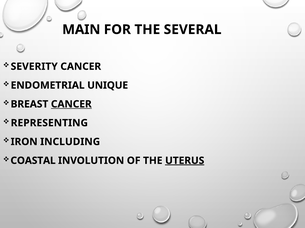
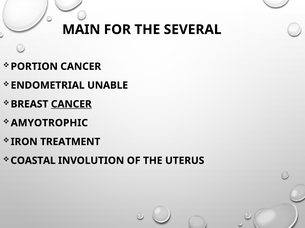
SEVERITY: SEVERITY -> PORTION
UNIQUE: UNIQUE -> UNABLE
REPRESENTING: REPRESENTING -> AMYOTROPHIC
INCLUDING: INCLUDING -> TREATMENT
UTERUS underline: present -> none
